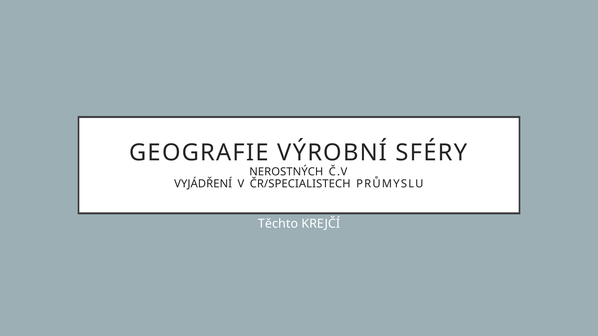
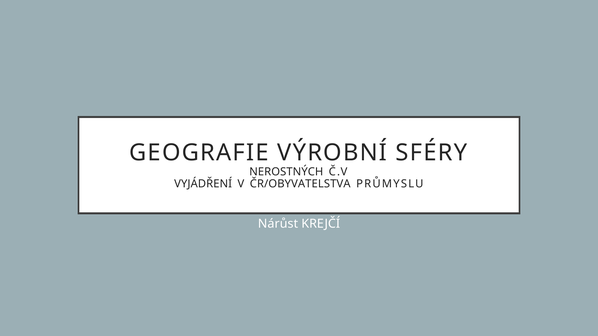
ČR/SPECIALISTECH: ČR/SPECIALISTECH -> ČR/OBYVATELSTVA
Těchto: Těchto -> Nárůst
